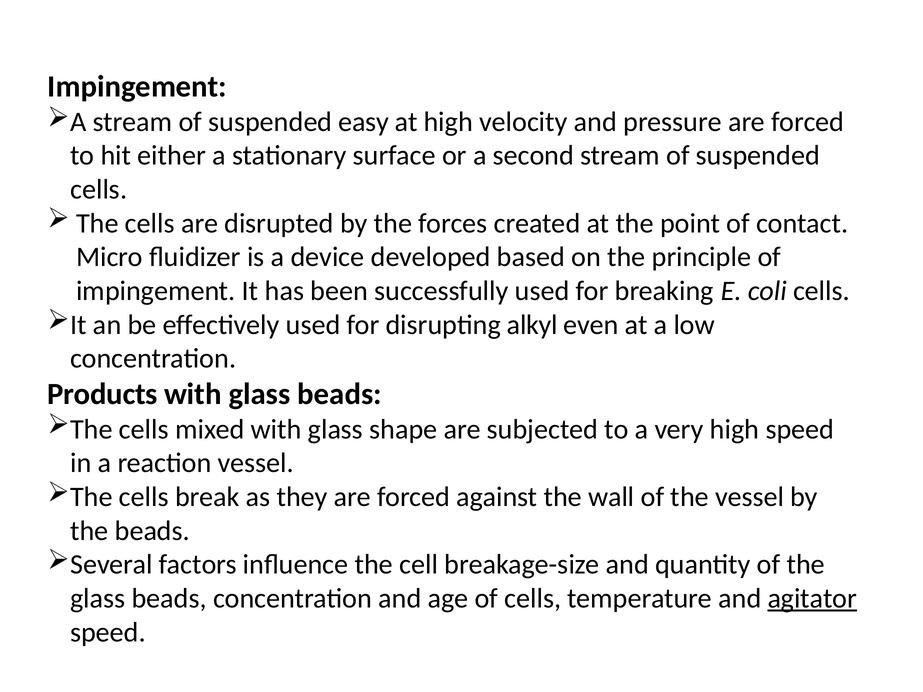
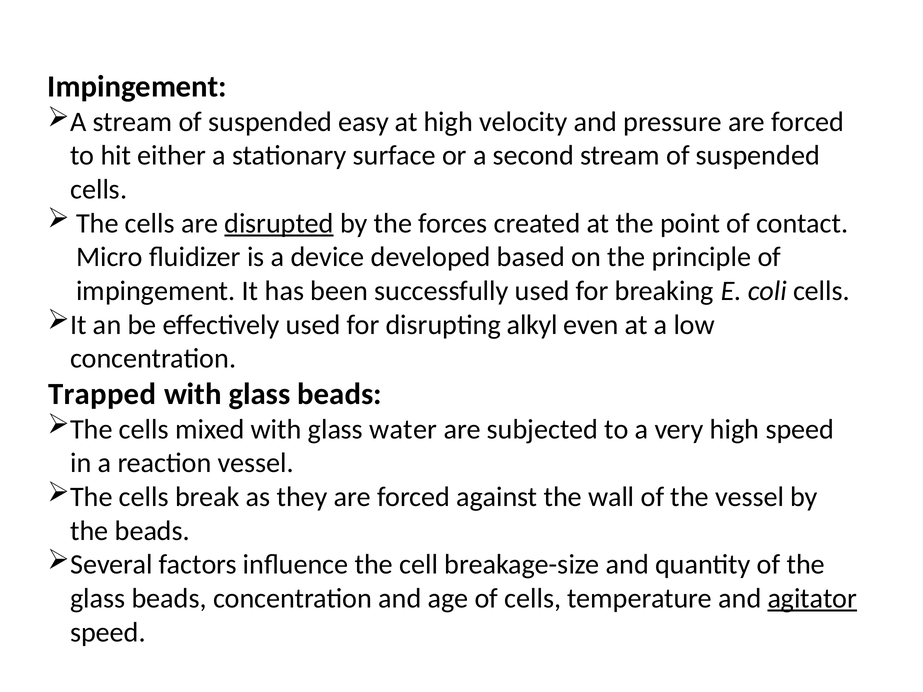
disrupted underline: none -> present
Products: Products -> Trapped
shape: shape -> water
